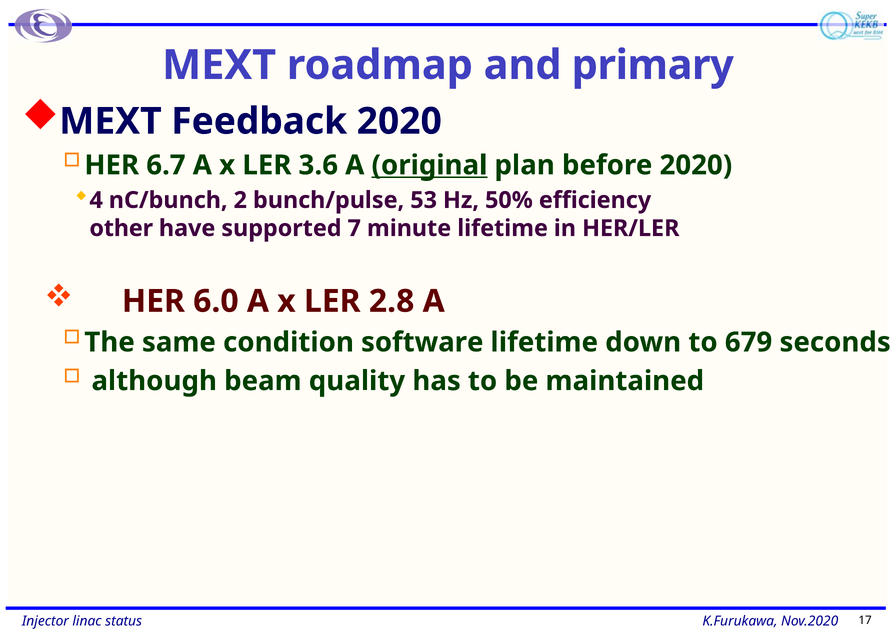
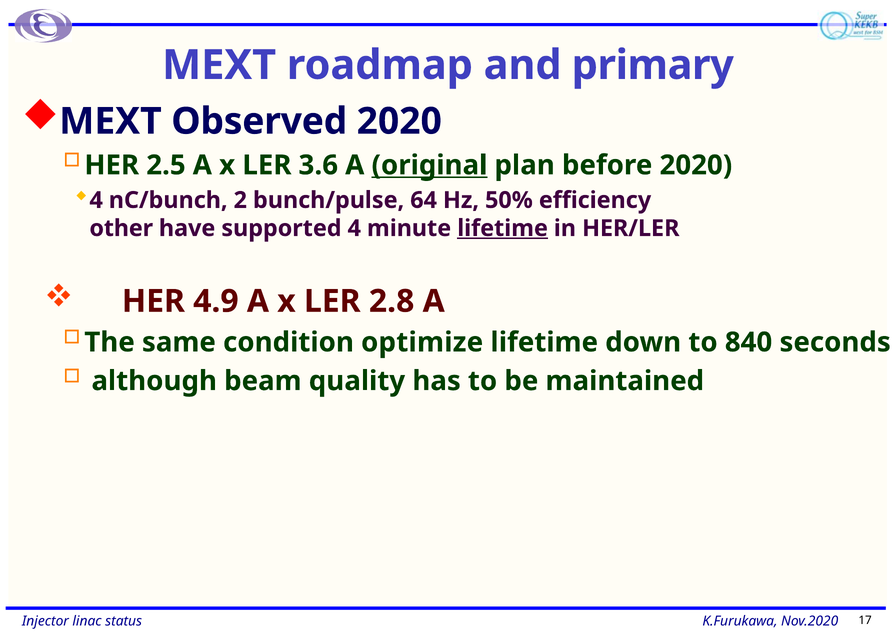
Feedback: Feedback -> Observed
6.7: 6.7 -> 2.5
53: 53 -> 64
supported 7: 7 -> 4
lifetime at (503, 228) underline: none -> present
6.0: 6.0 -> 4.9
software: software -> optimize
679: 679 -> 840
